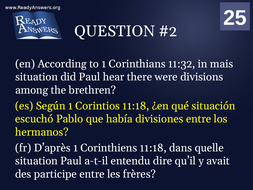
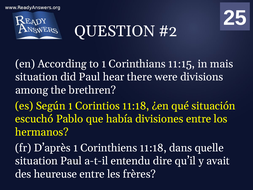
11:32: 11:32 -> 11:15
participe: participe -> heureuse
